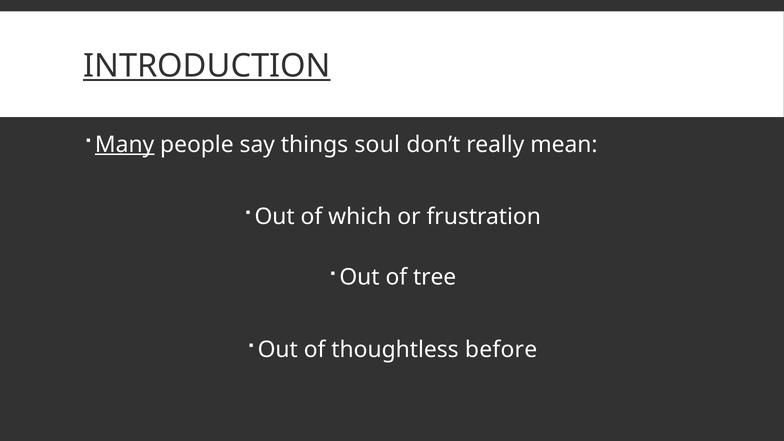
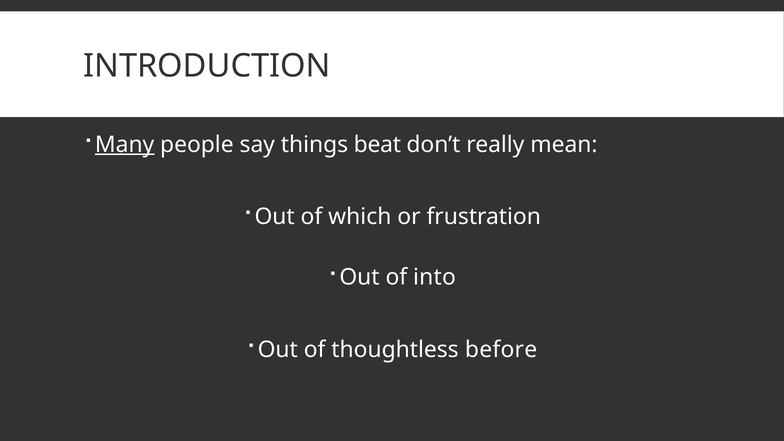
INTRODUCTION underline: present -> none
soul: soul -> beat
tree: tree -> into
